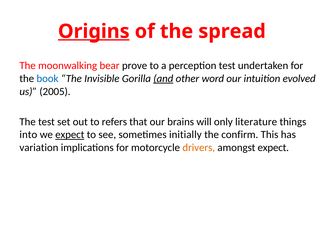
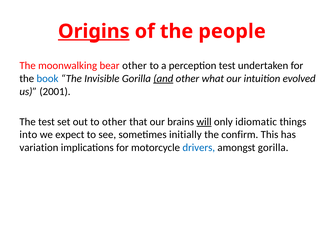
spread: spread -> people
bear prove: prove -> other
word: word -> what
2005: 2005 -> 2001
to refers: refers -> other
will underline: none -> present
literature: literature -> idiomatic
expect at (70, 135) underline: present -> none
drivers colour: orange -> blue
amongst expect: expect -> gorilla
